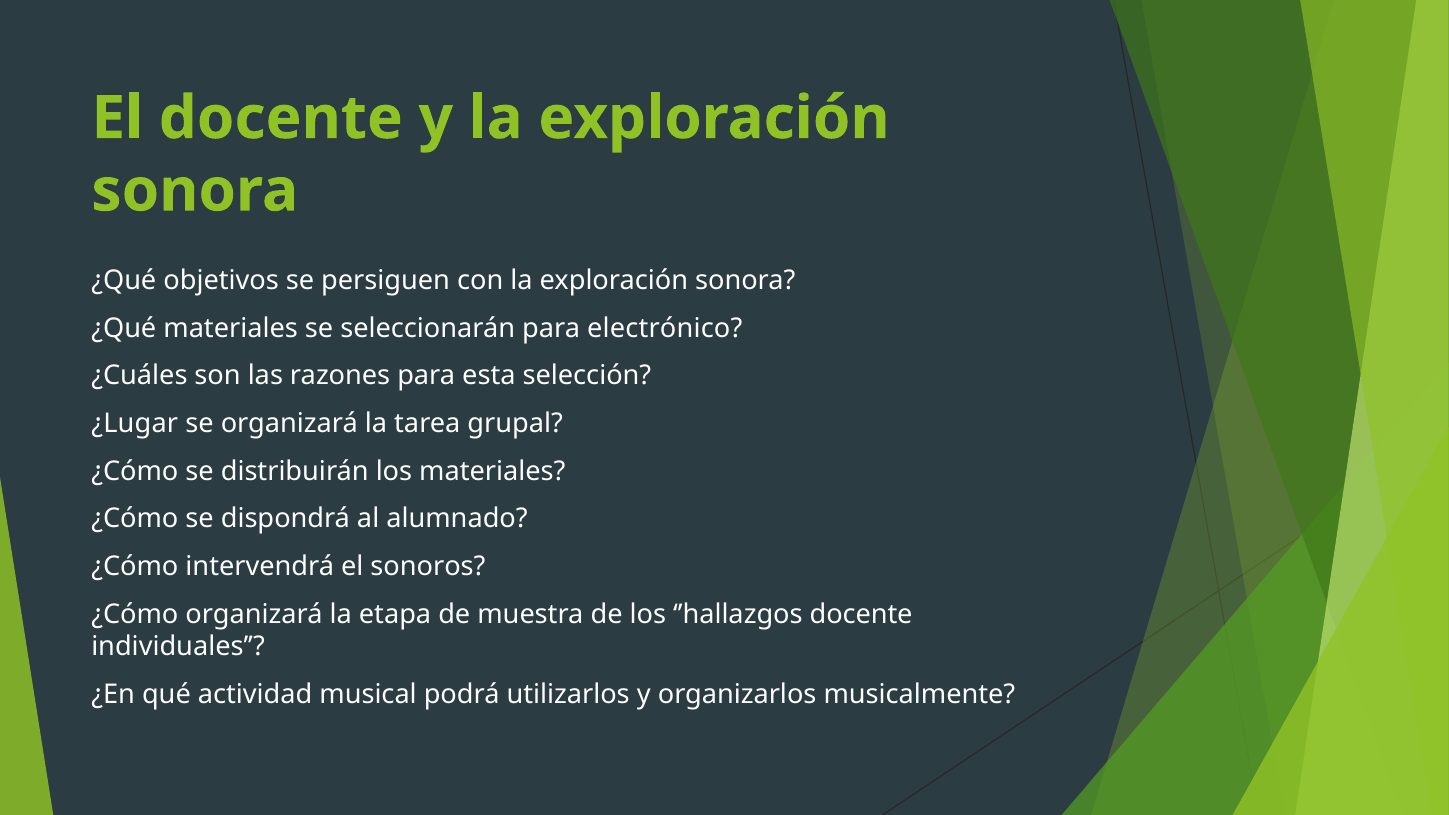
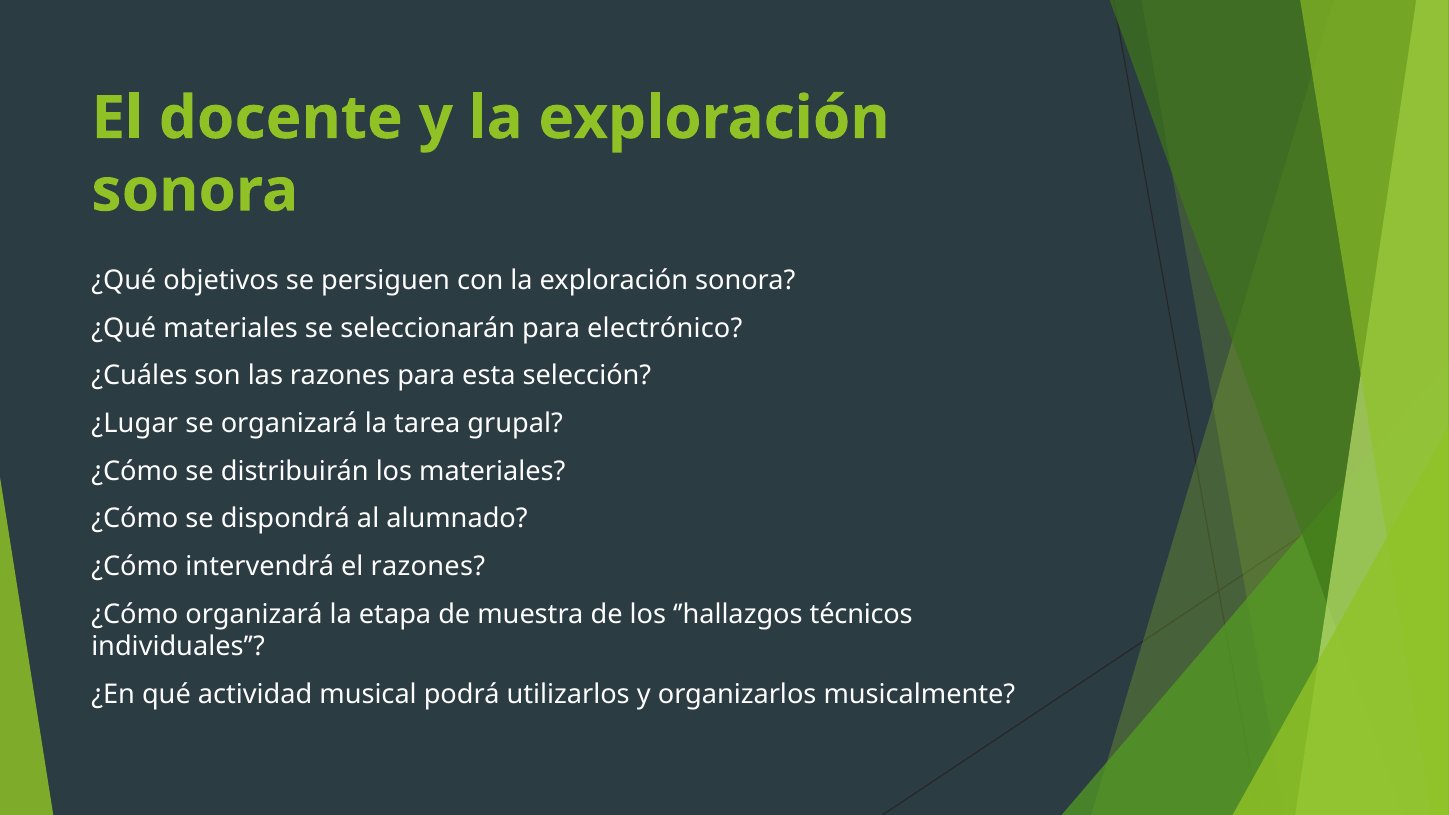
el sonoros: sonoros -> razones
’hallazgos docente: docente -> técnicos
